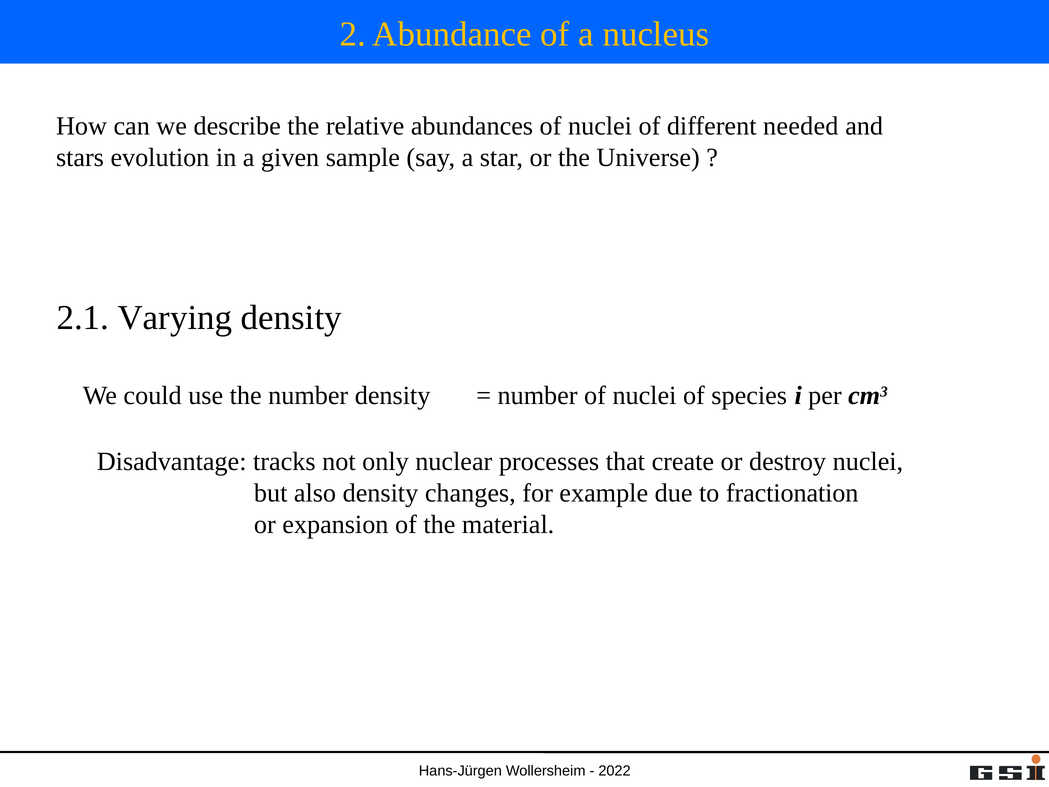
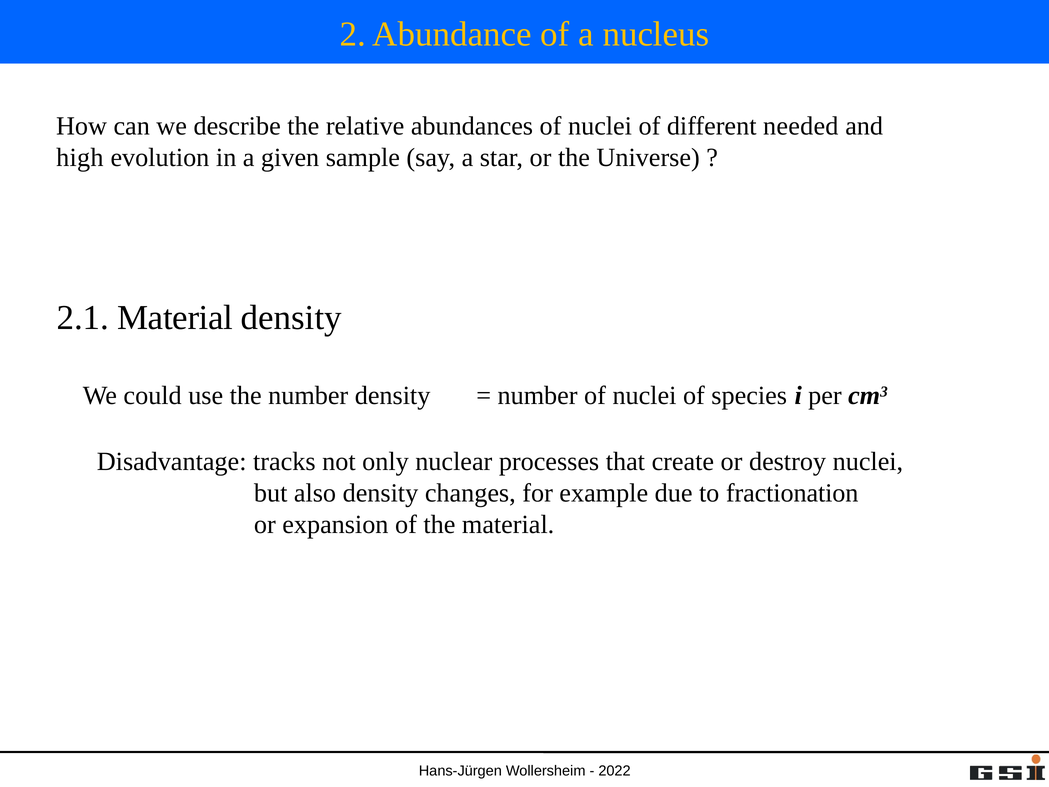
stars: stars -> high
2.1 Varying: Varying -> Material
